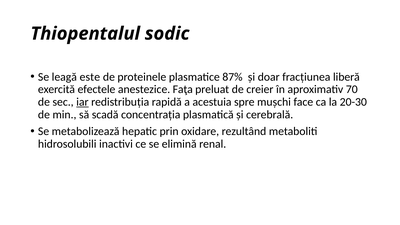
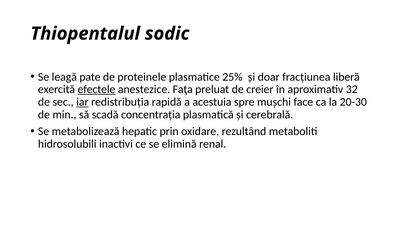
este: este -> pate
87%: 87% -> 25%
efectele underline: none -> present
70: 70 -> 32
